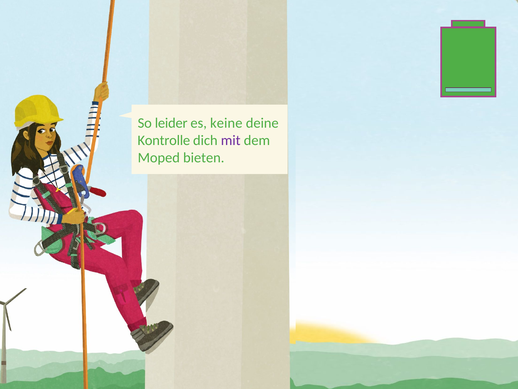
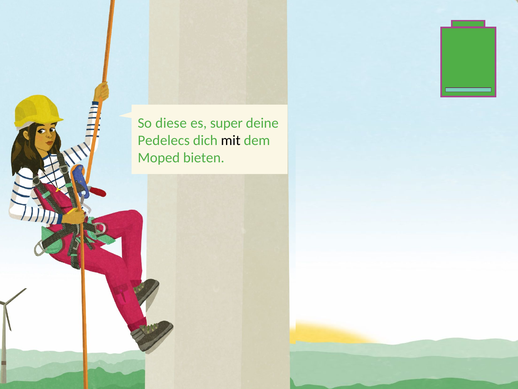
leider: leider -> diese
keine: keine -> super
Kontrolle: Kontrolle -> Pedelecs
mit colour: purple -> black
